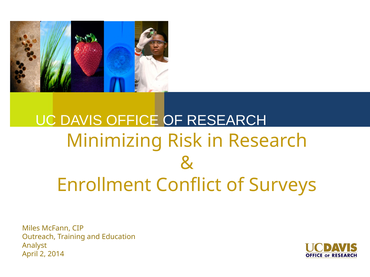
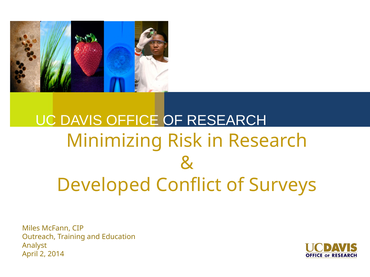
Enrollment: Enrollment -> Developed
